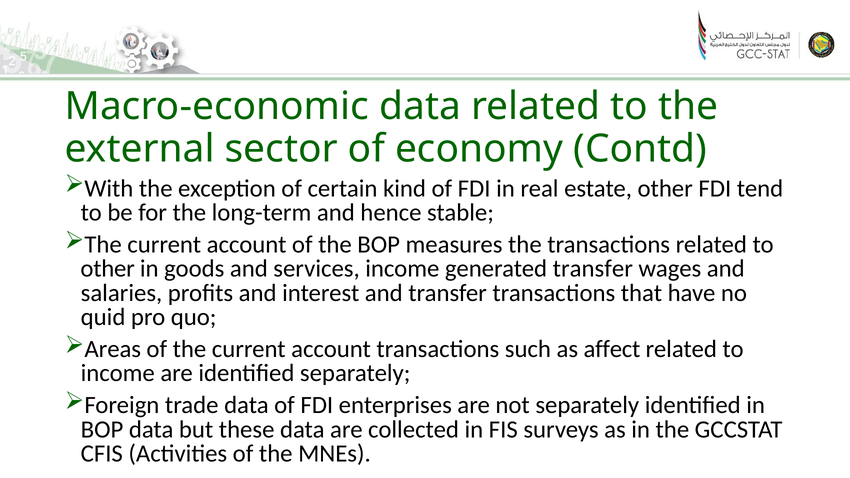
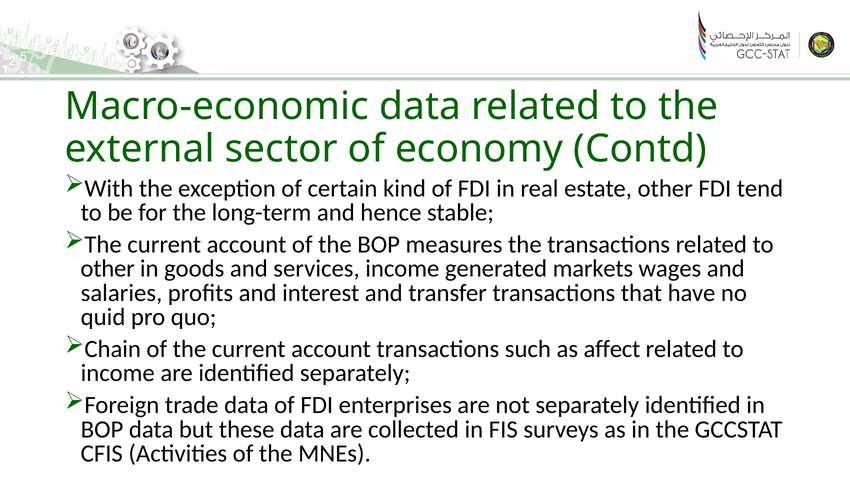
generated transfer: transfer -> markets
Areas: Areas -> Chain
